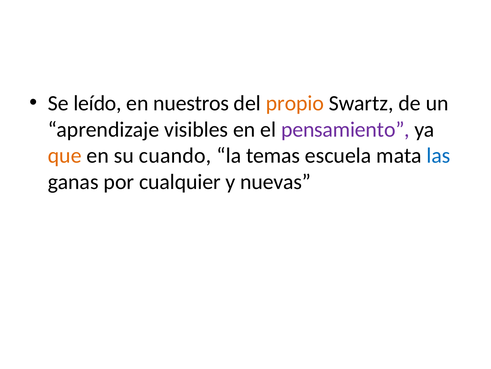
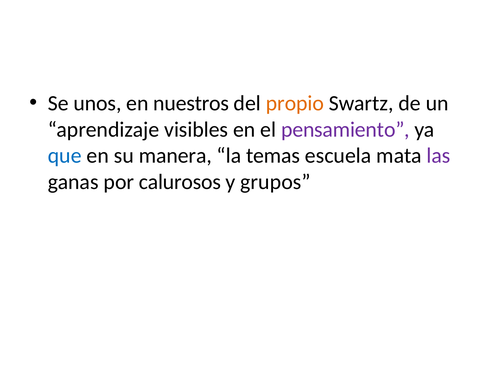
leído: leído -> unos
que colour: orange -> blue
cuando: cuando -> manera
las colour: blue -> purple
cualquier: cualquier -> calurosos
nuevas: nuevas -> grupos
